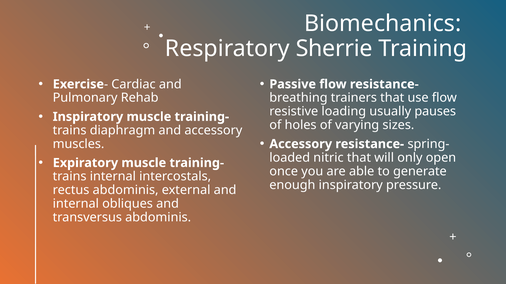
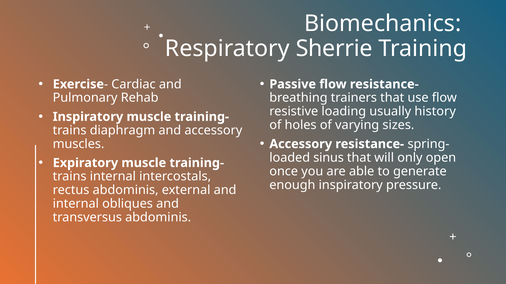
pauses: pauses -> history
nitric: nitric -> sinus
